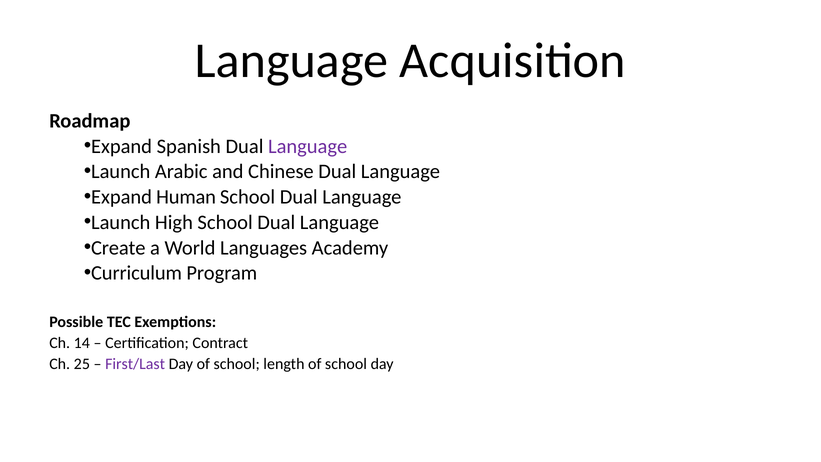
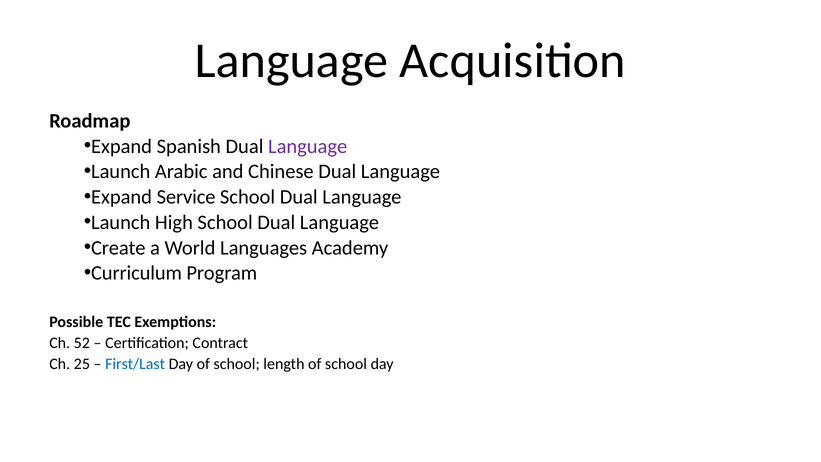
Human: Human -> Service
14: 14 -> 52
First/Last colour: purple -> blue
